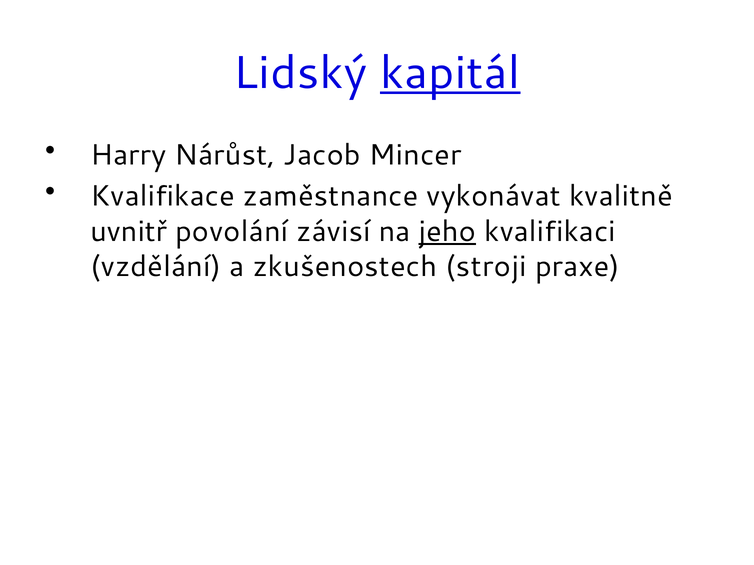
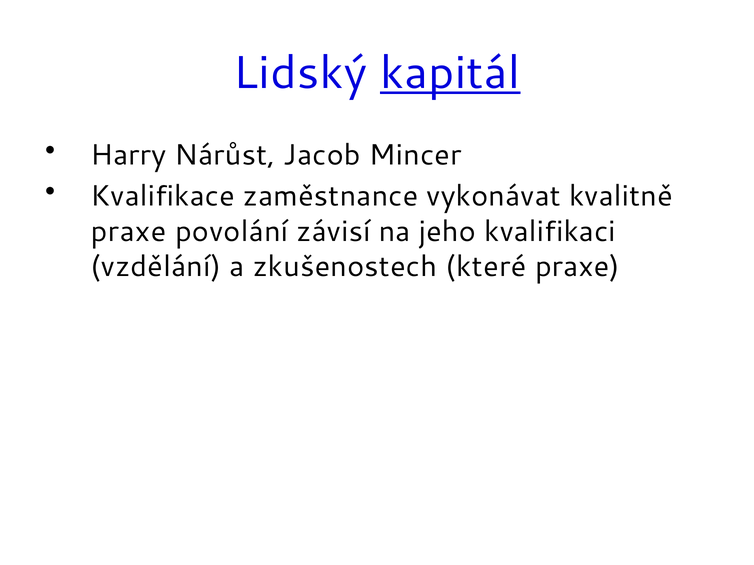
uvnitř at (129, 232): uvnitř -> praxe
jeho underline: present -> none
stroji: stroji -> které
